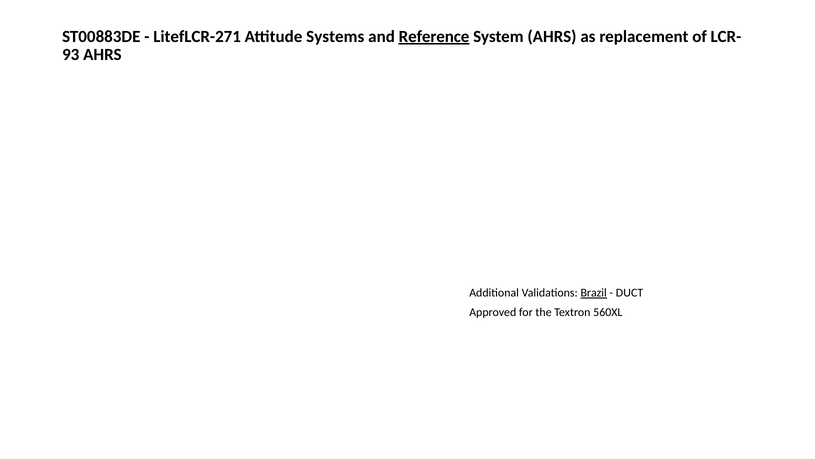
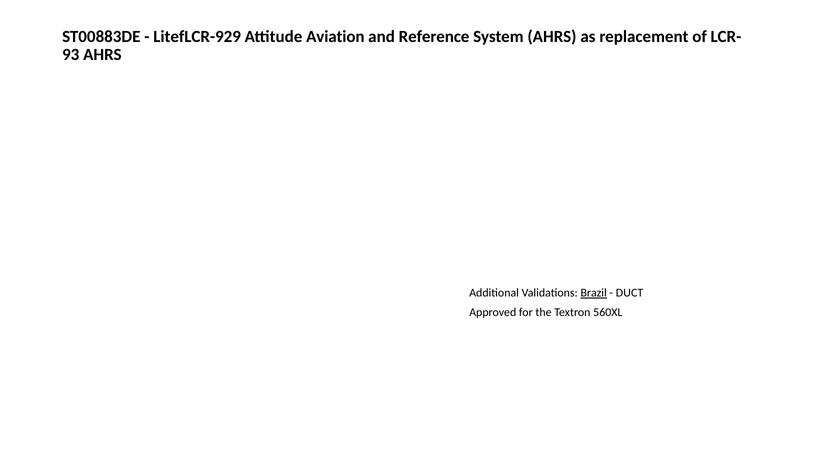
LitefLCR-271: LitefLCR-271 -> LitefLCR-929
Systems: Systems -> Aviation
Reference underline: present -> none
